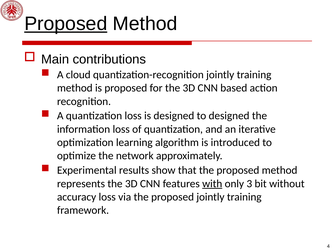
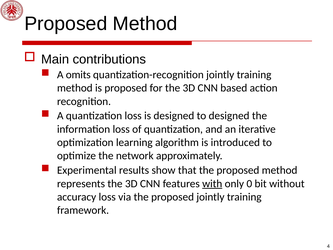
Proposed at (66, 24) underline: present -> none
cloud: cloud -> omits
3: 3 -> 0
